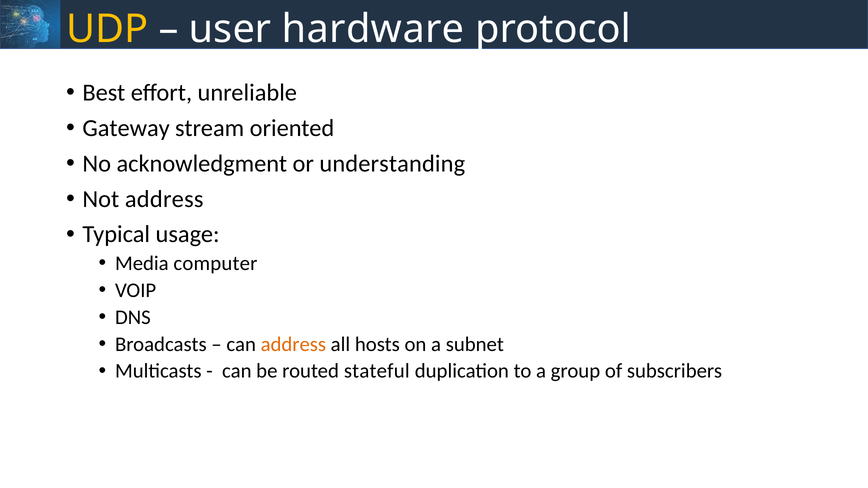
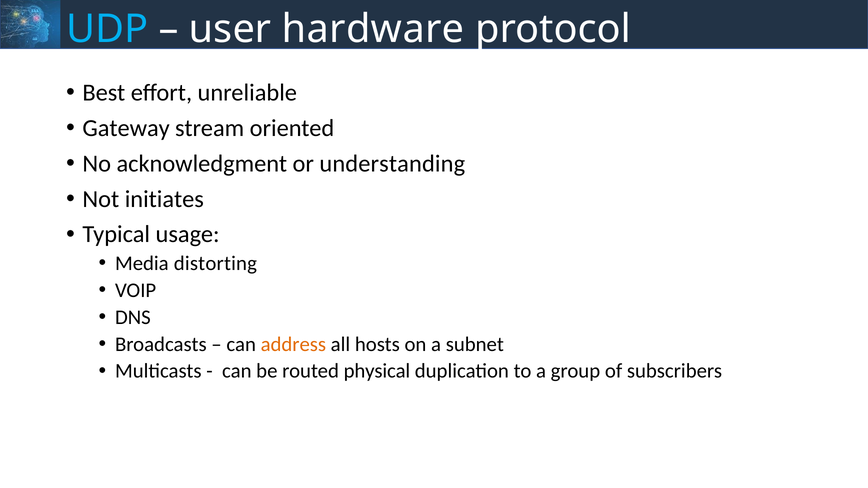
UDP colour: yellow -> light blue
Not address: address -> initiates
computer: computer -> distorting
stateful: stateful -> physical
